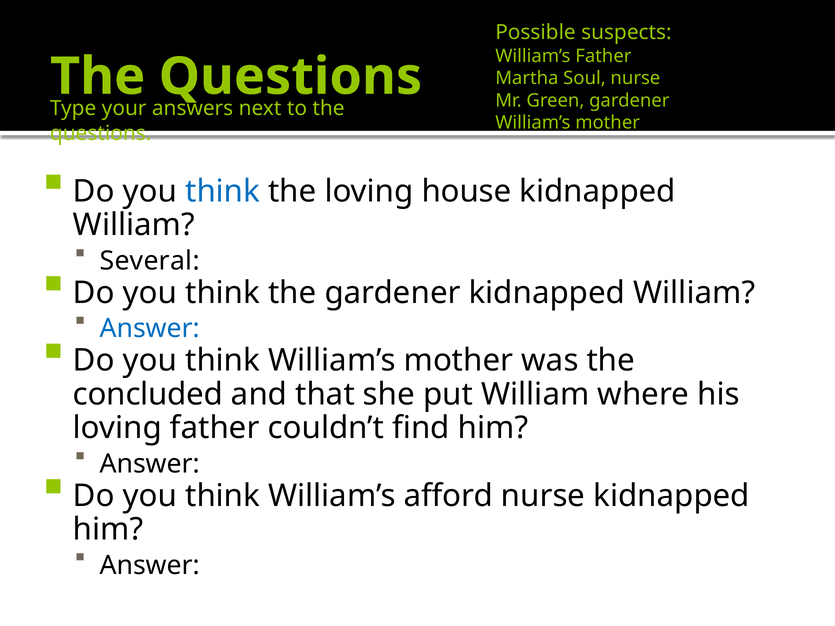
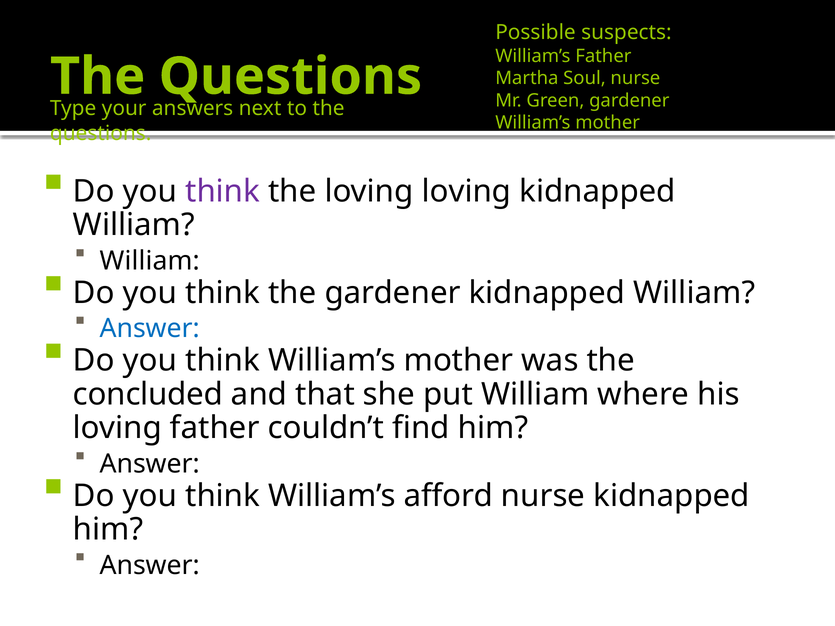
think at (223, 191) colour: blue -> purple
loving house: house -> loving
Several at (150, 261): Several -> William
